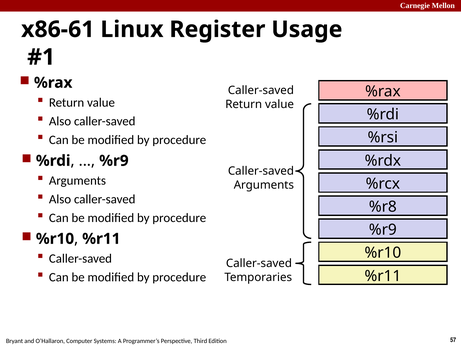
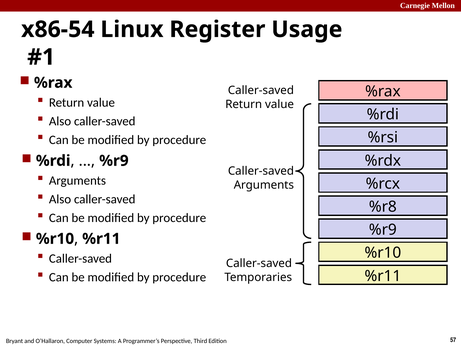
x86-61: x86-61 -> x86-54
